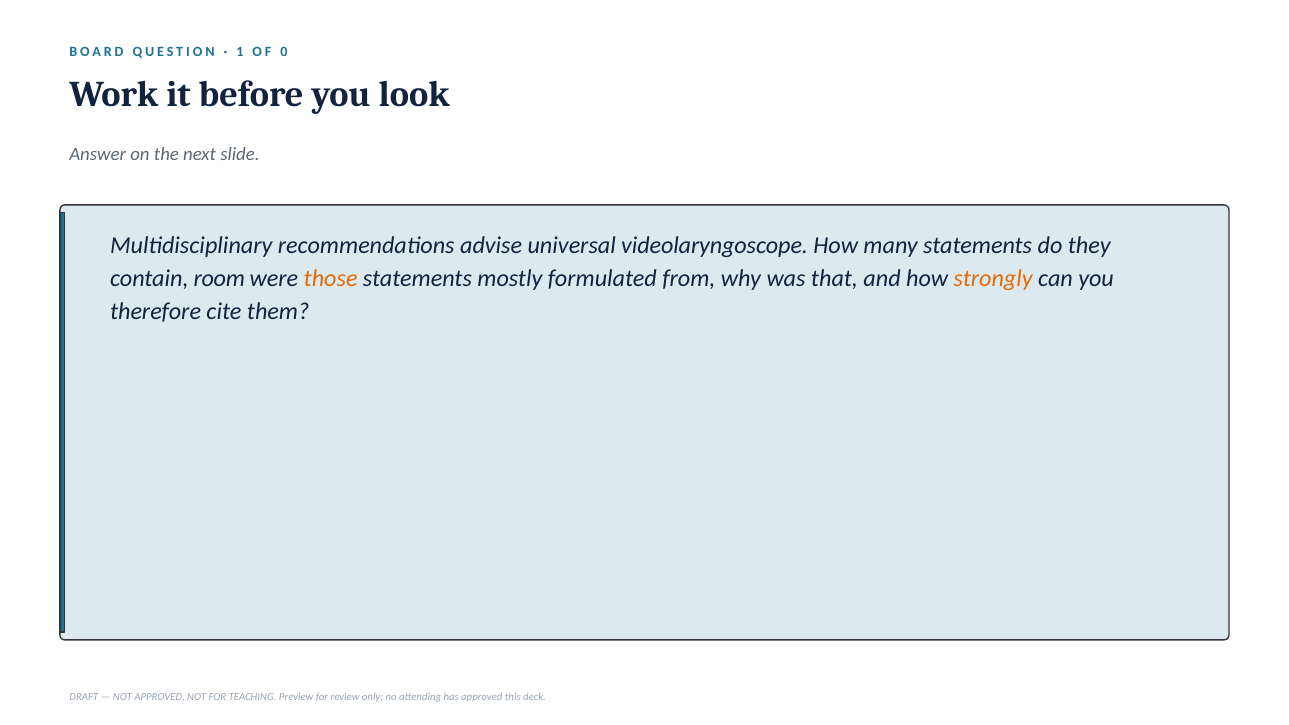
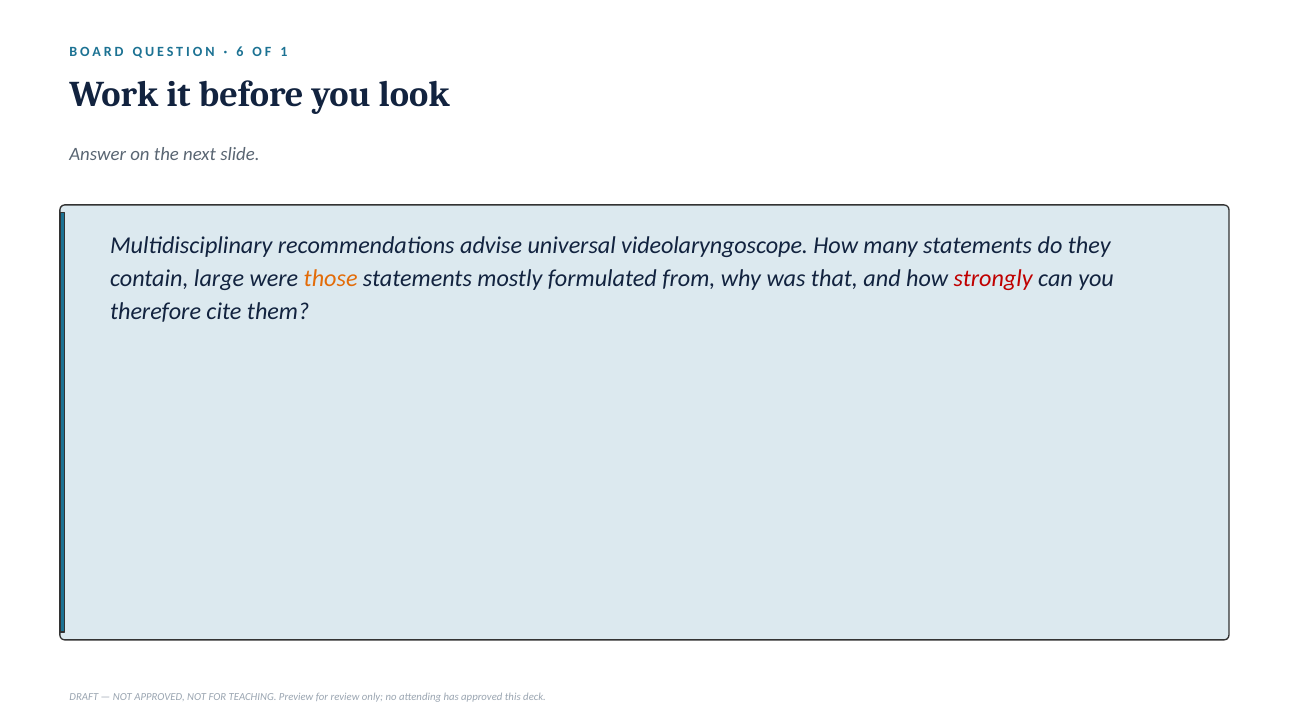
1: 1 -> 6
0: 0 -> 1
room: room -> large
strongly colour: orange -> red
